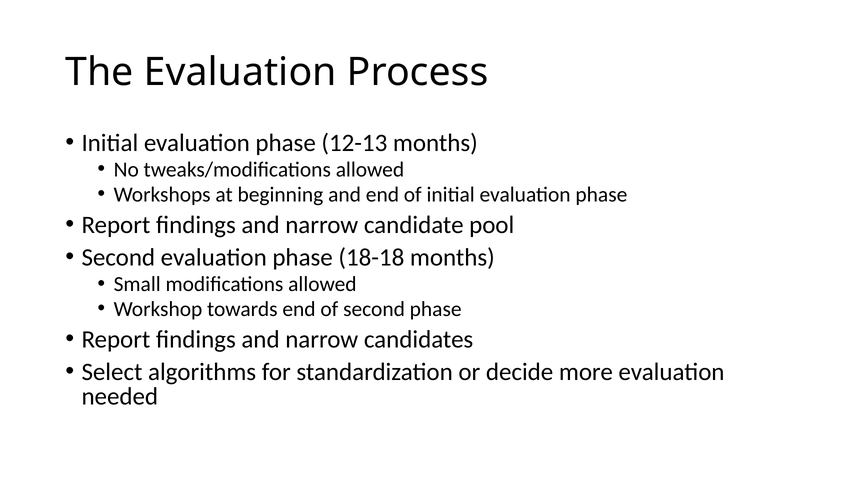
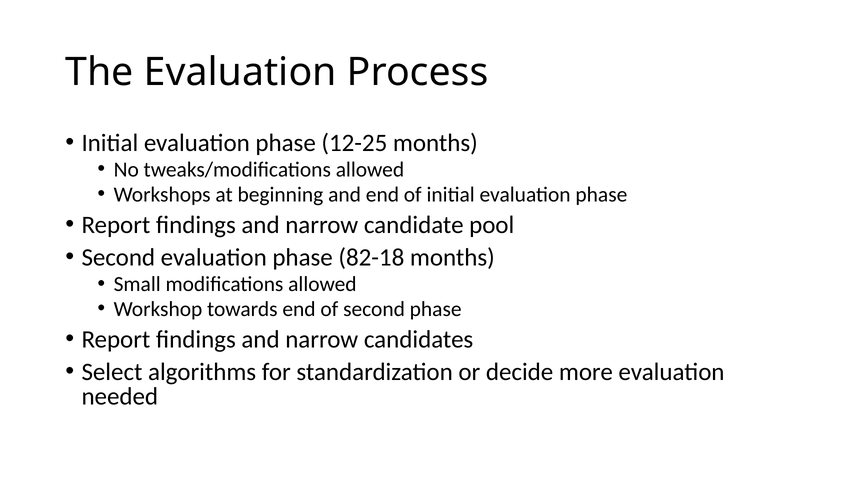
12-13: 12-13 -> 12-25
18-18: 18-18 -> 82-18
